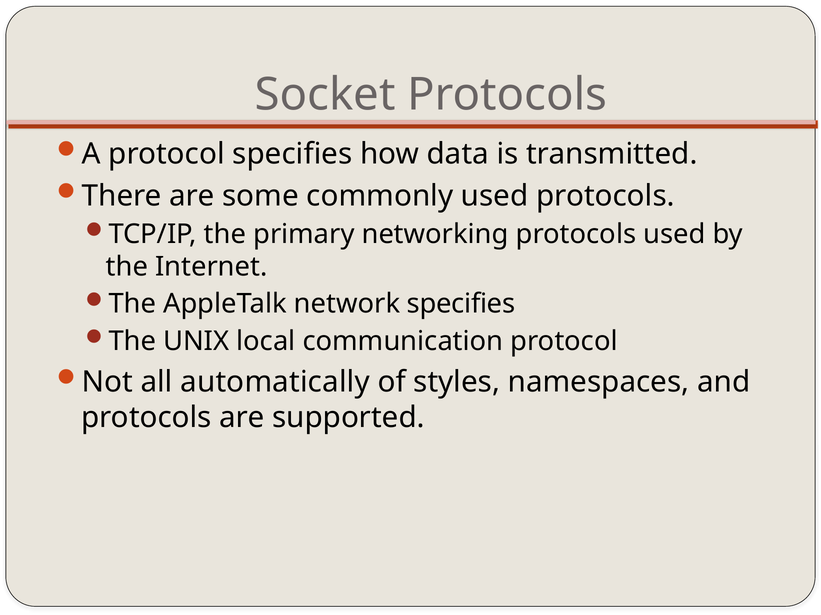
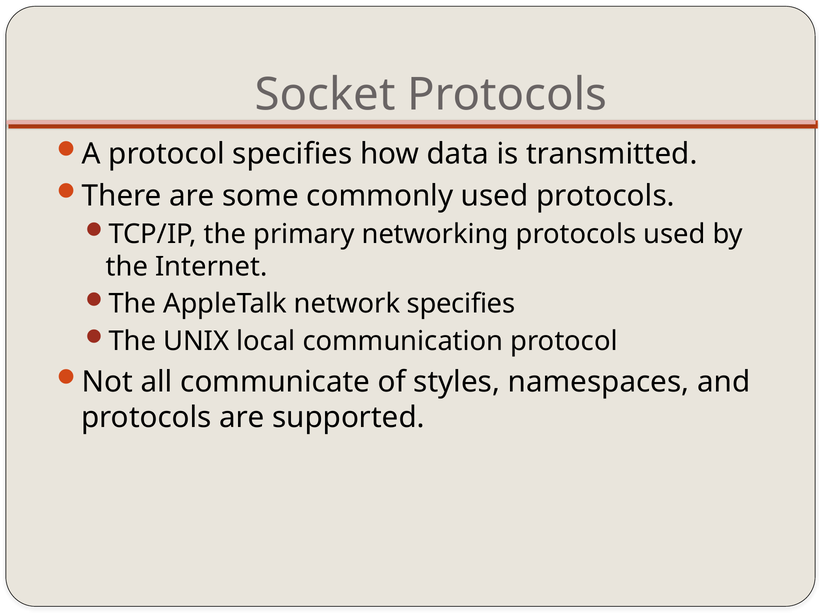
automatically: automatically -> communicate
